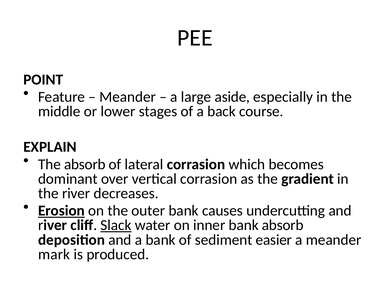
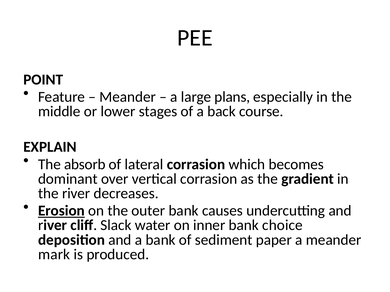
aside: aside -> plans
Slack underline: present -> none
bank absorb: absorb -> choice
easier: easier -> paper
